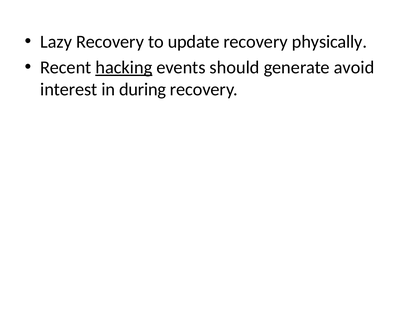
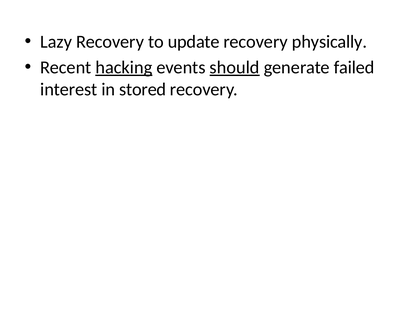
should underline: none -> present
avoid: avoid -> failed
during: during -> stored
